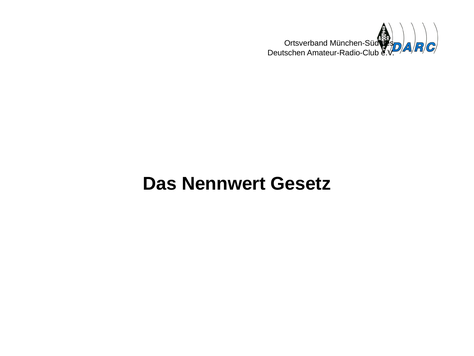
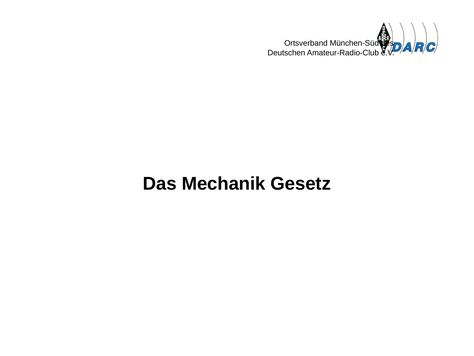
Nennwert: Nennwert -> Mechanik
